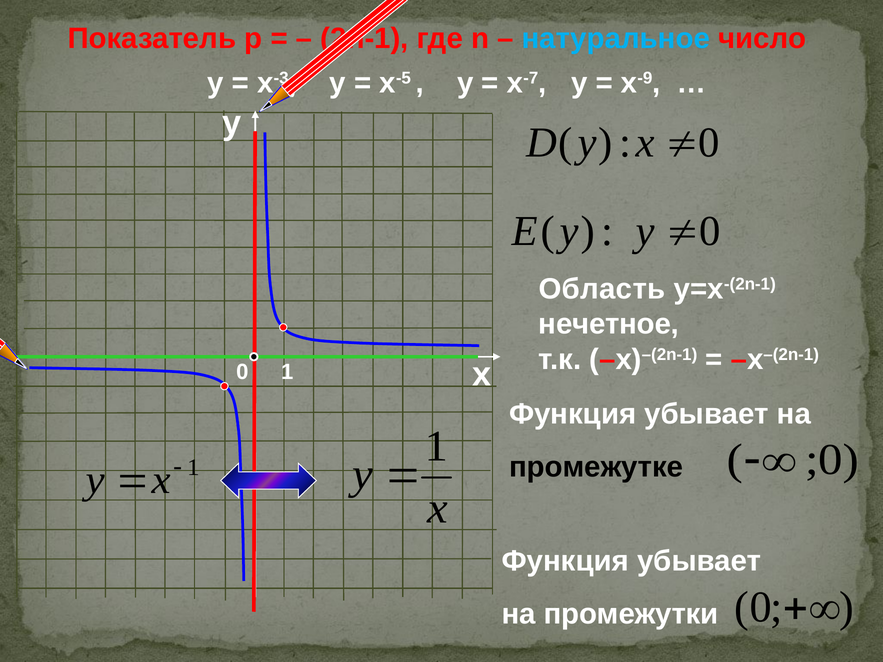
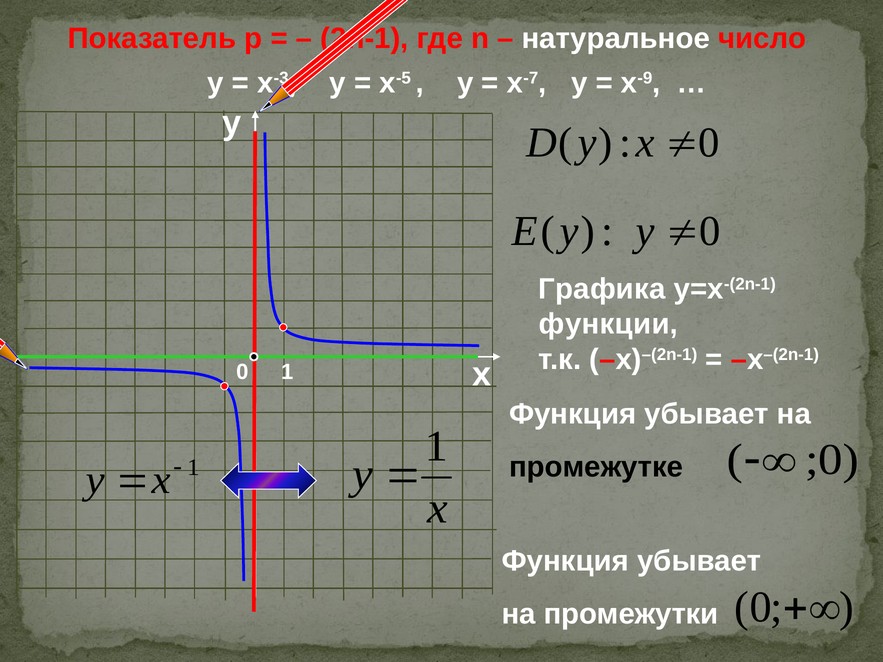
натуральное colour: light blue -> white
Область: Область -> Графика
нечетное: нечетное -> функции
